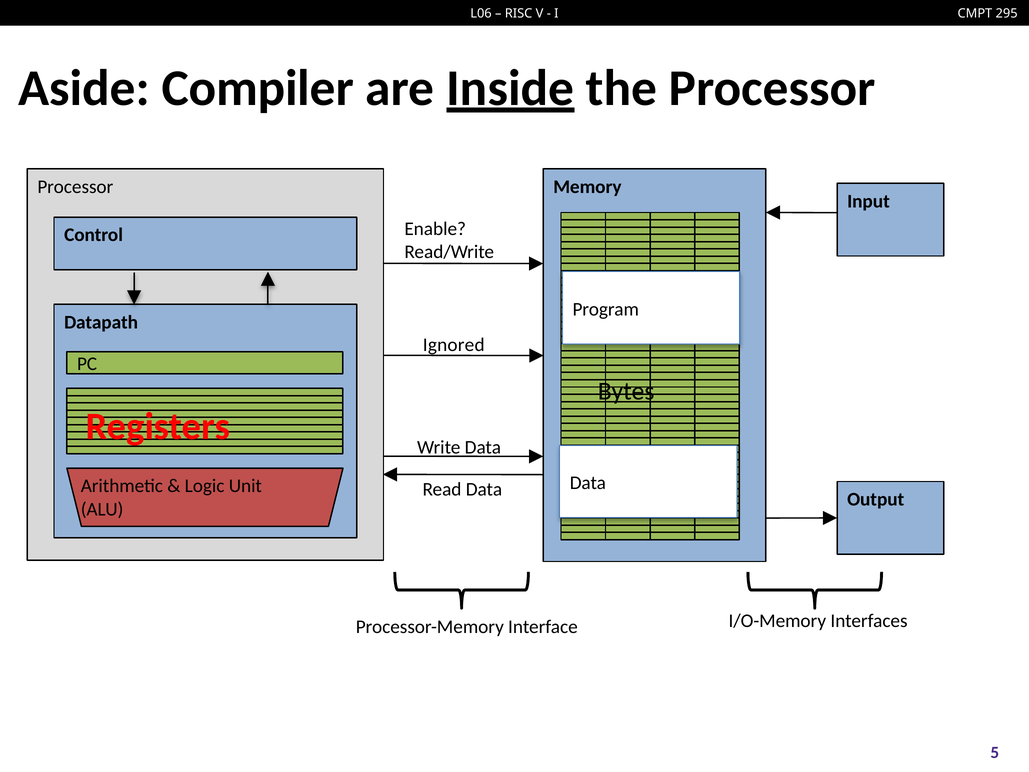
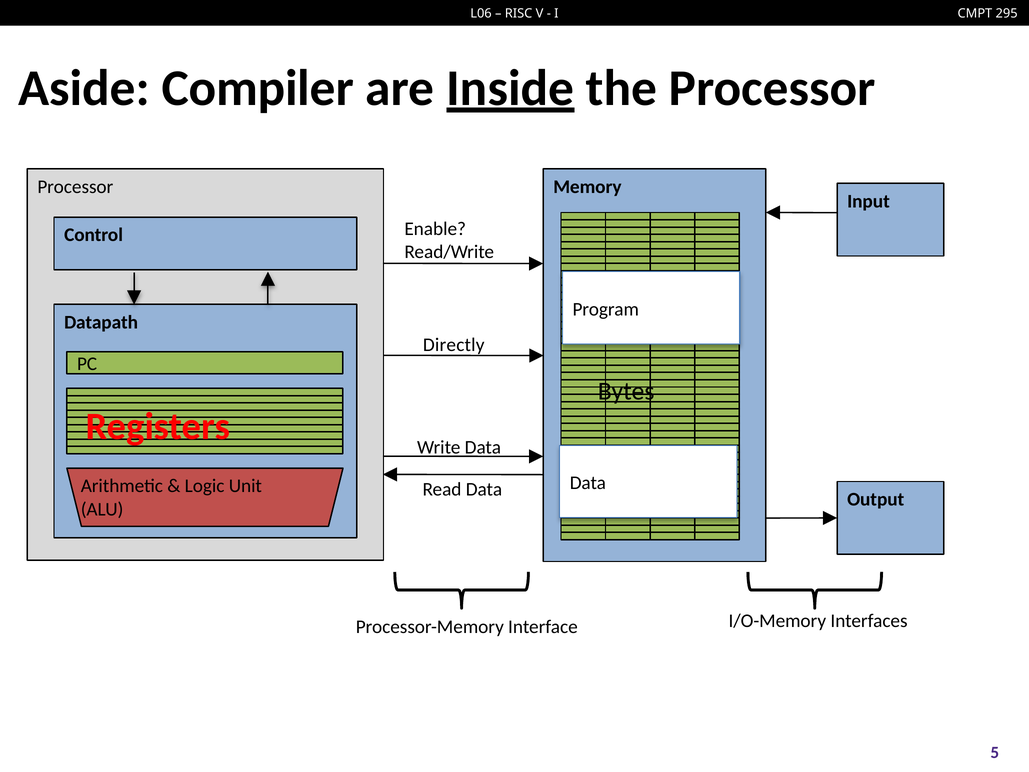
Ignored: Ignored -> Directly
